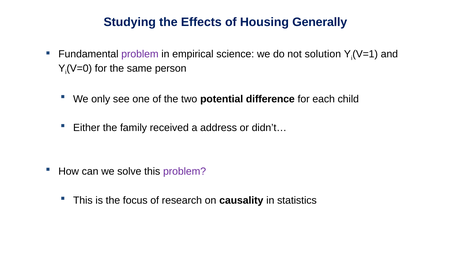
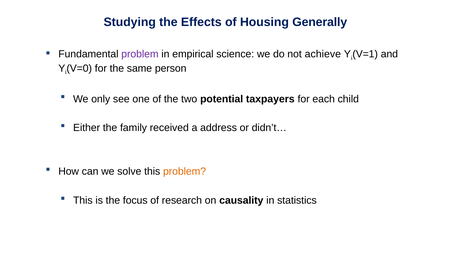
solution: solution -> achieve
difference: difference -> taxpayers
problem at (185, 171) colour: purple -> orange
